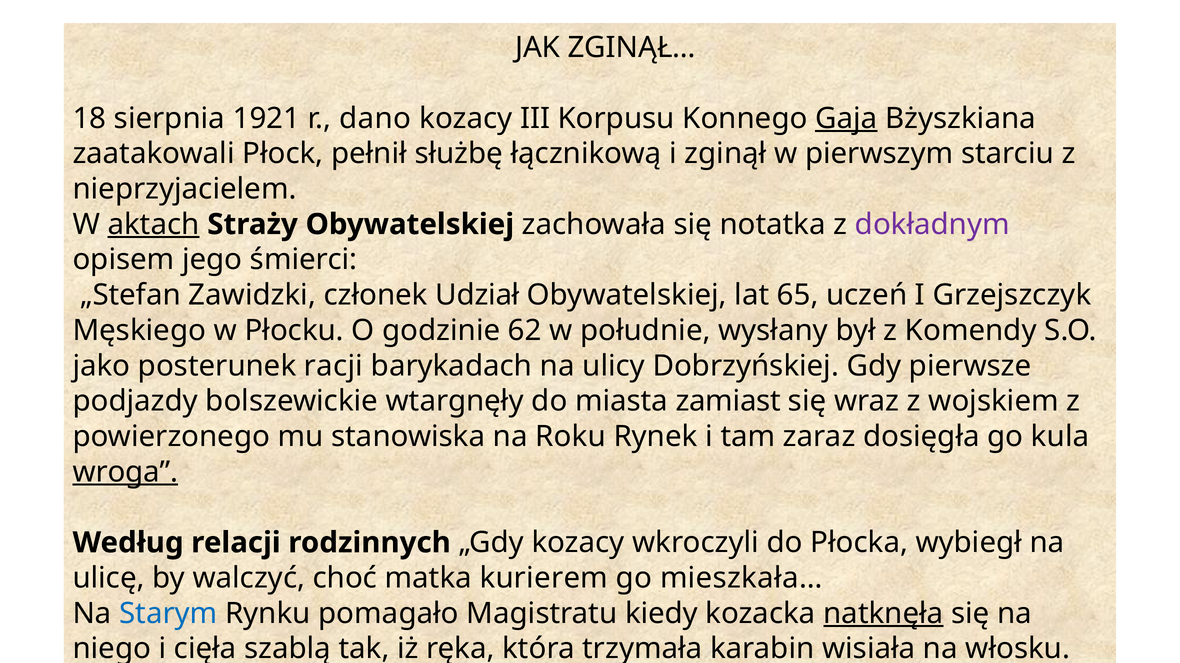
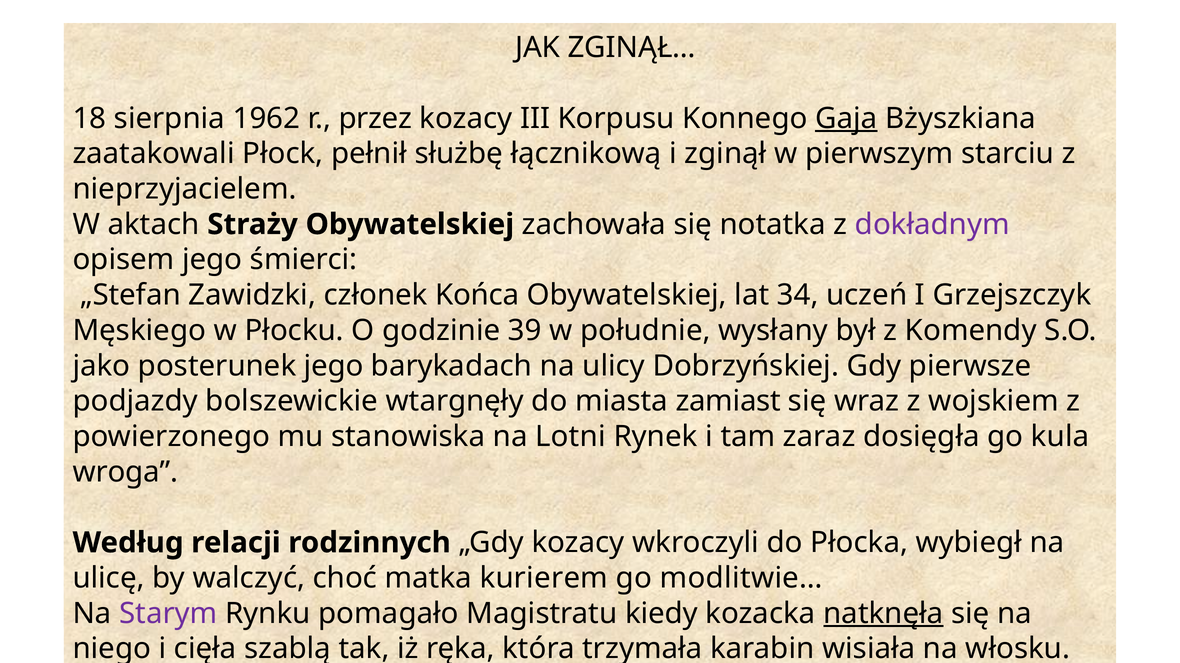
1921: 1921 -> 1962
dano: dano -> przez
aktach underline: present -> none
Udział: Udział -> Końca
65: 65 -> 34
62: 62 -> 39
posterunek racji: racji -> jego
Roku: Roku -> Lotni
wroga underline: present -> none
mieszkała…: mieszkała… -> modlitwie…
Starym colour: blue -> purple
